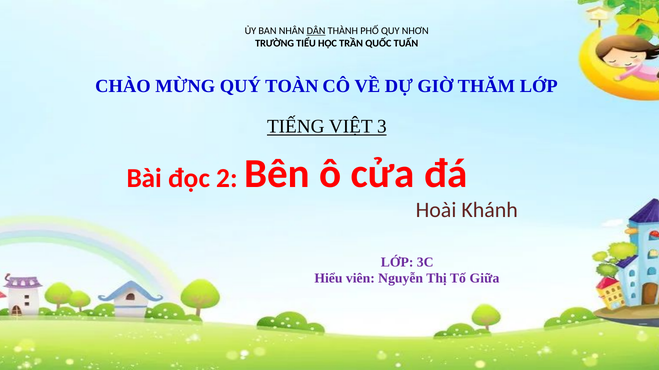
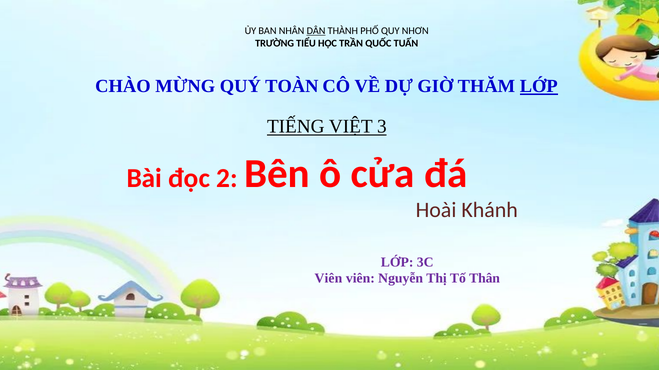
LỚP at (539, 86) underline: none -> present
Hiểu at (328, 279): Hiểu -> Viên
Giữa: Giữa -> Thân
